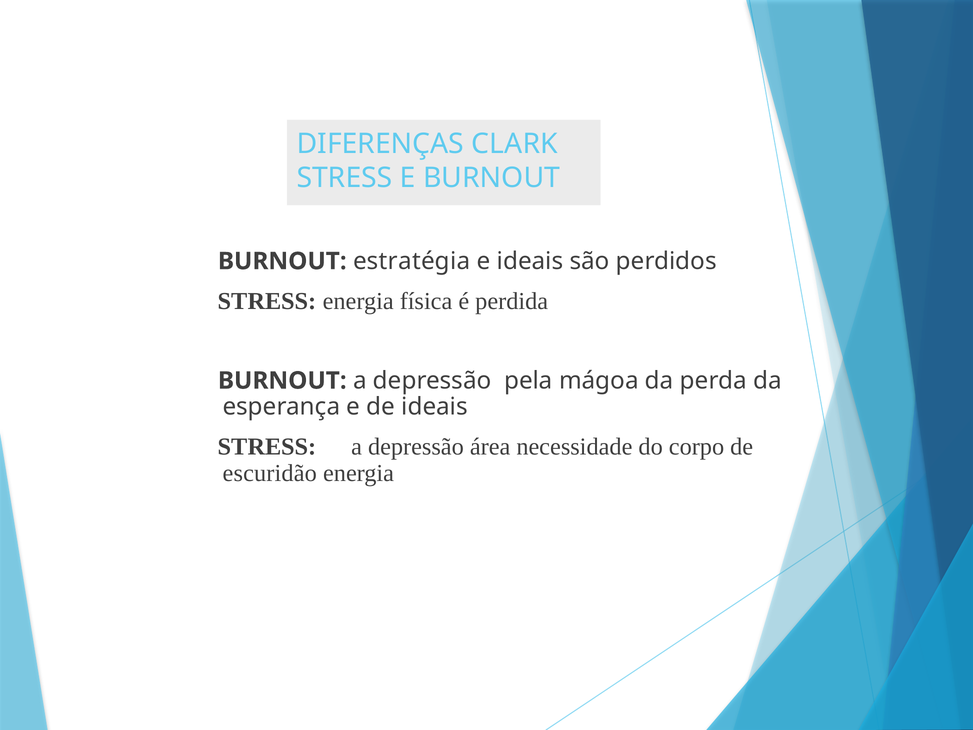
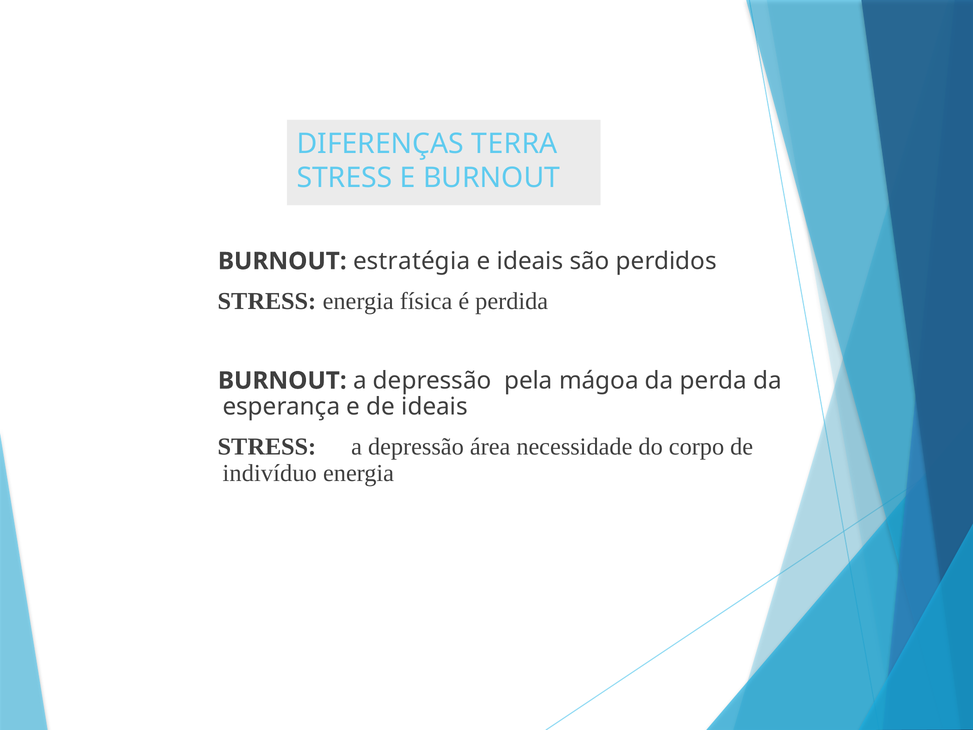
CLARK: CLARK -> TERRA
escuridão: escuridão -> indivíduo
